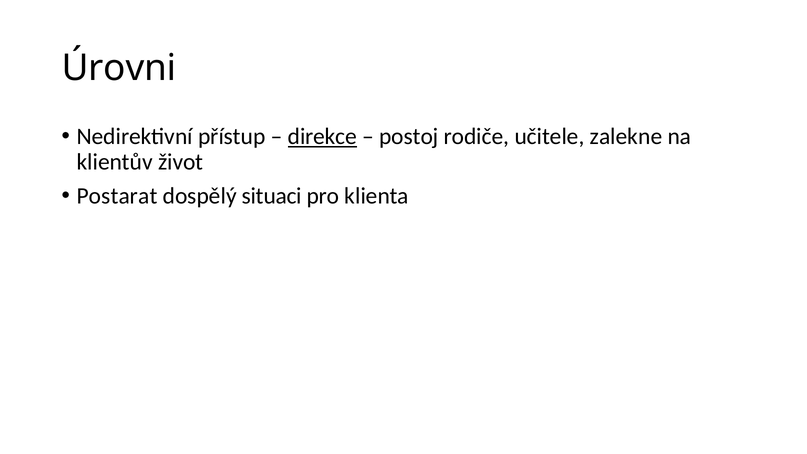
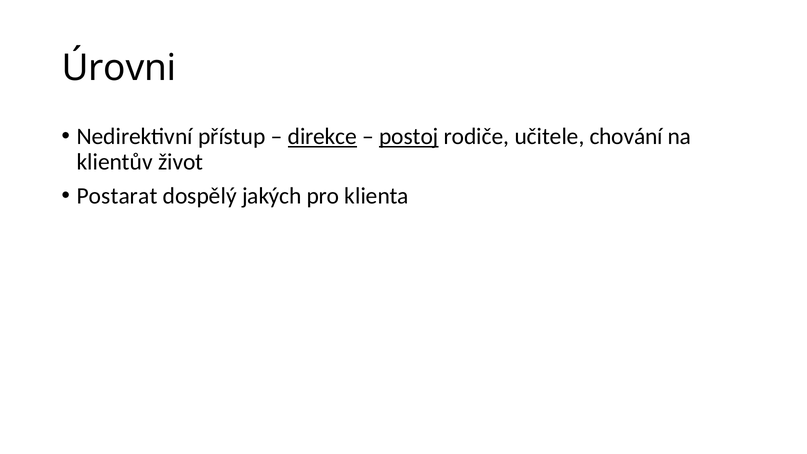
postoj underline: none -> present
zalekne: zalekne -> chování
situaci: situaci -> jakých
